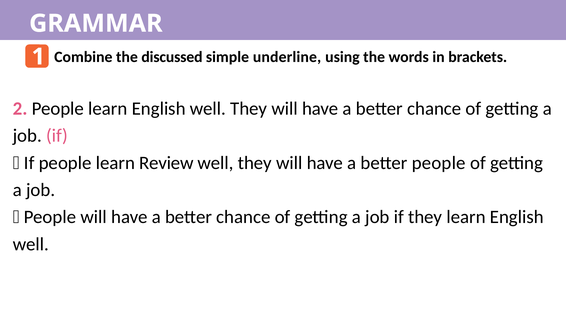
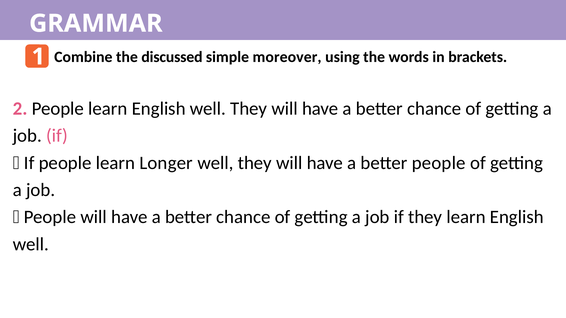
underline: underline -> moreover
Review: Review -> Longer
